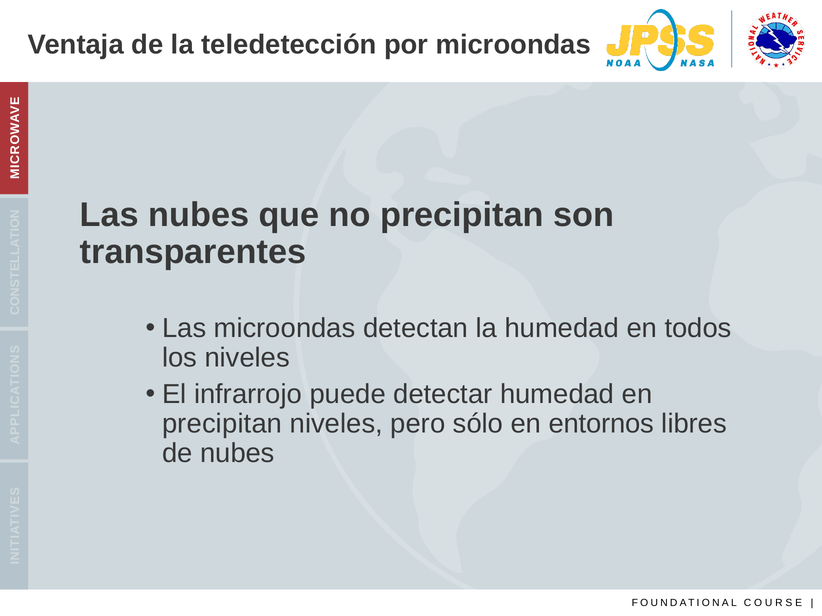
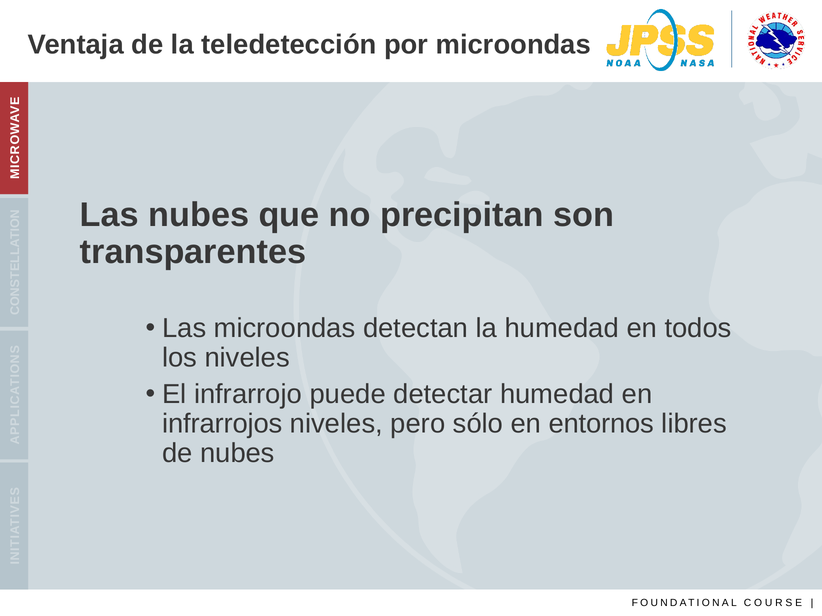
precipitan at (222, 424): precipitan -> infrarrojos
